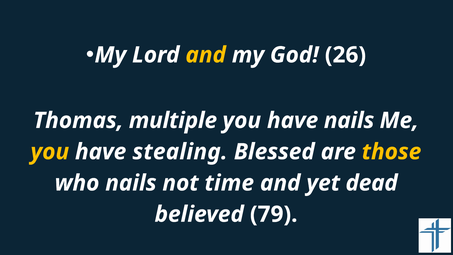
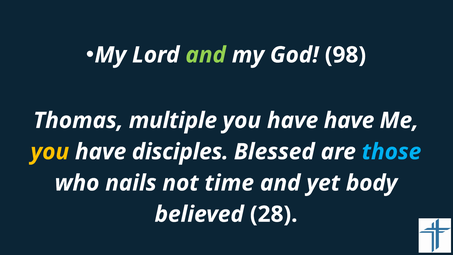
and at (206, 55) colour: yellow -> light green
26: 26 -> 98
have nails: nails -> have
stealing: stealing -> disciples
those colour: yellow -> light blue
dead: dead -> body
79: 79 -> 28
